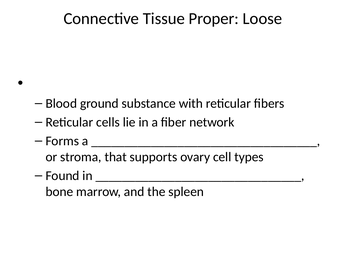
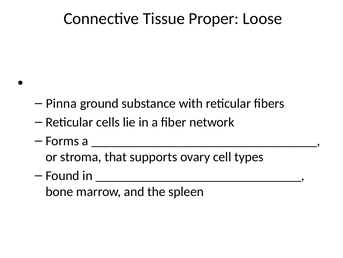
Blood: Blood -> Pinna
